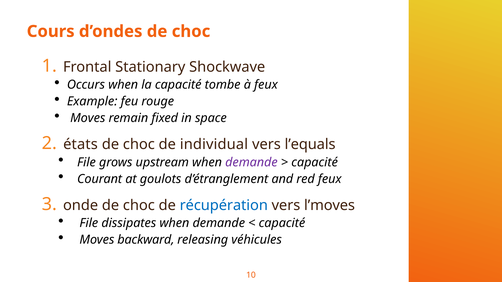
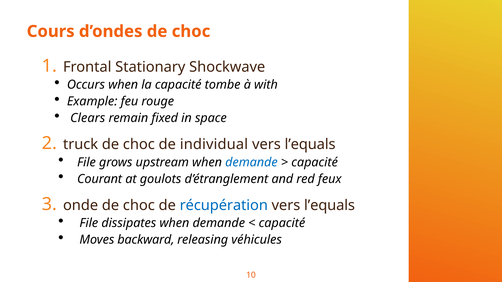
à feux: feux -> with
Moves at (88, 118): Moves -> Clears
états: états -> truck
demande at (251, 162) colour: purple -> blue
l’moves at (330, 206): l’moves -> l’equals
